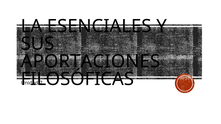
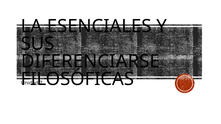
APORTACIONES: APORTACIONES -> DIFERENCIARSE
